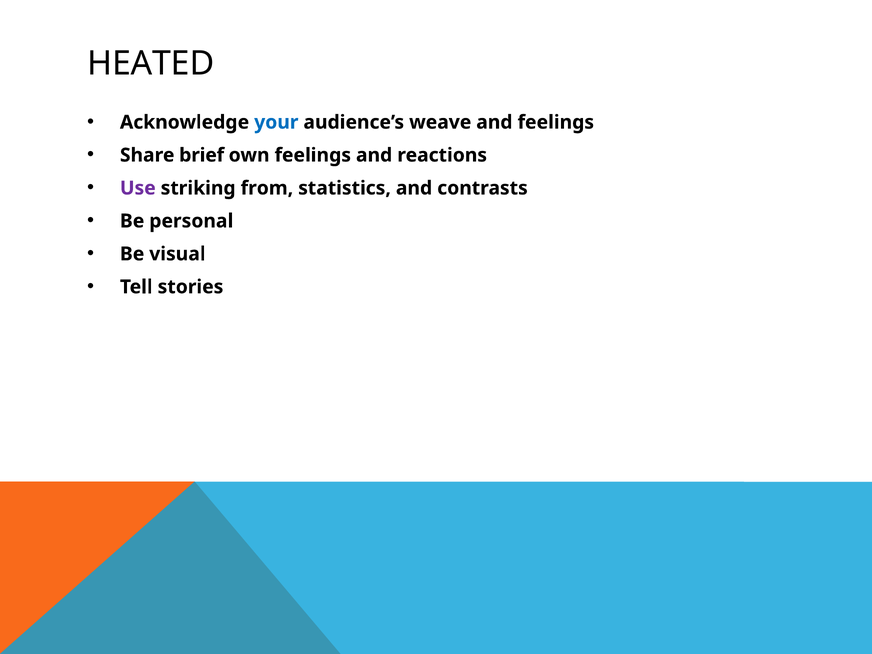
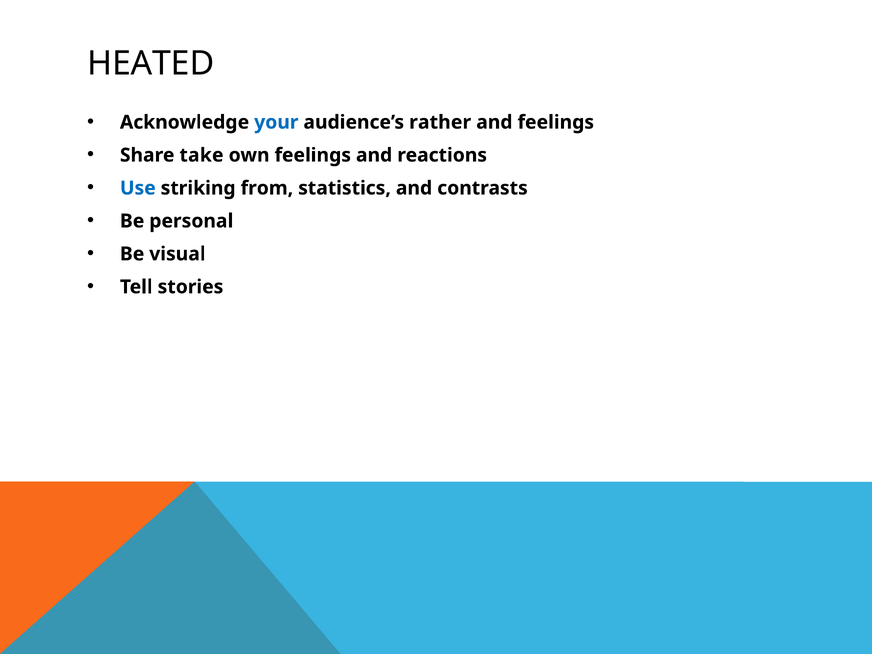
weave: weave -> rather
brief: brief -> take
Use colour: purple -> blue
